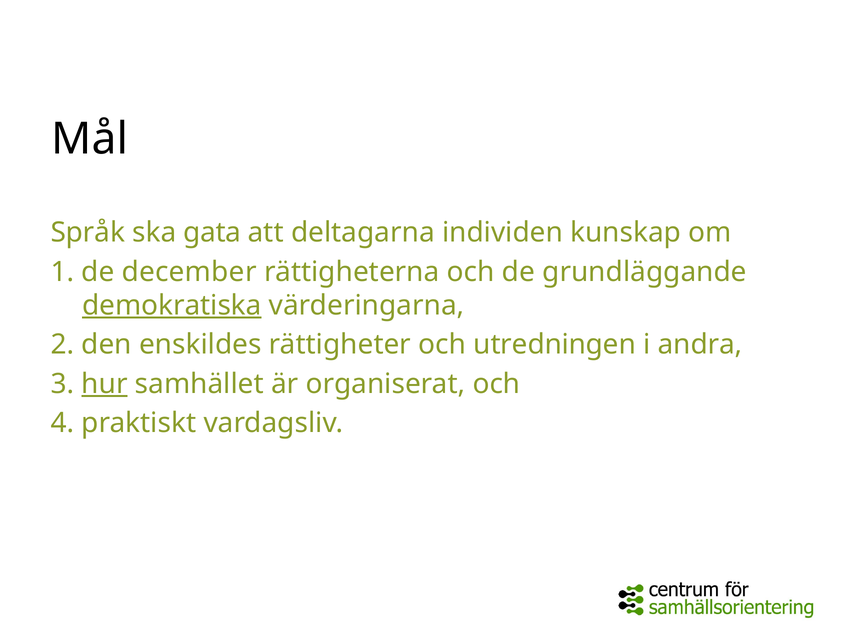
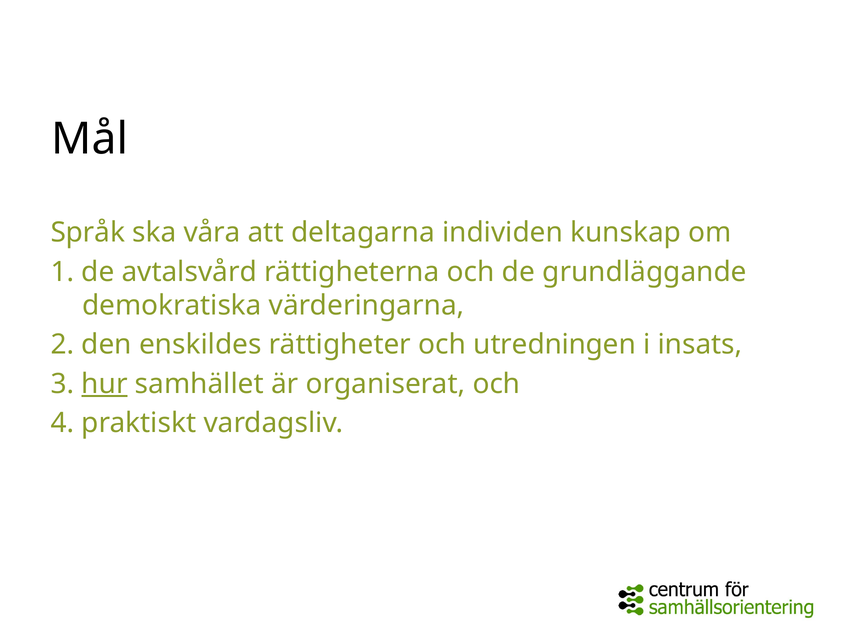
gata: gata -> våra
december: december -> avtalsvård
demokratiska underline: present -> none
andra: andra -> insats
